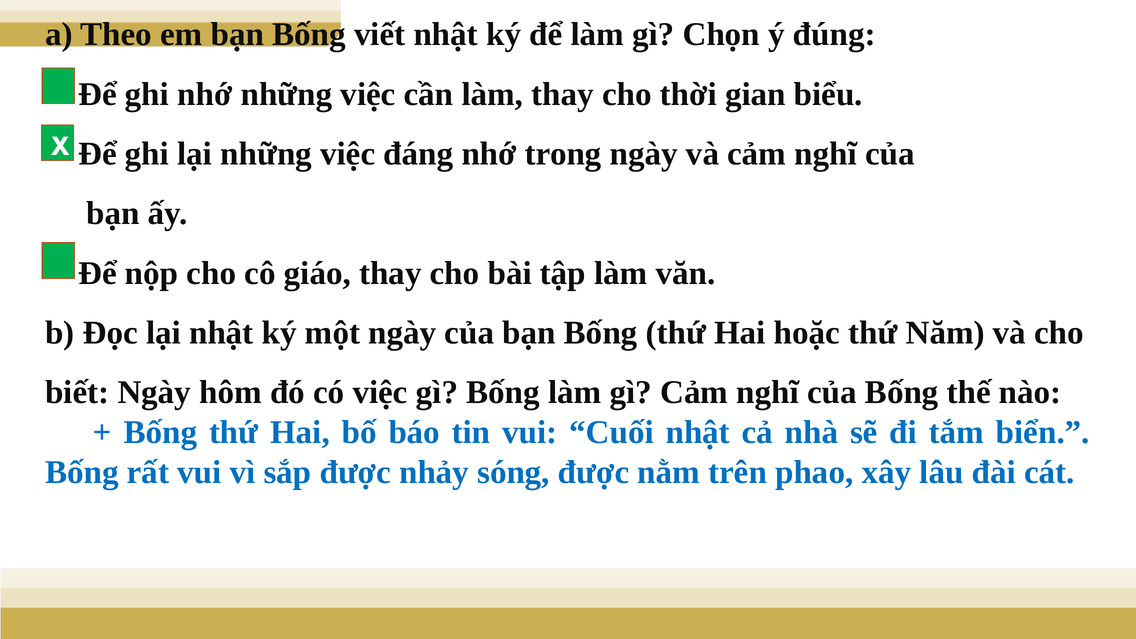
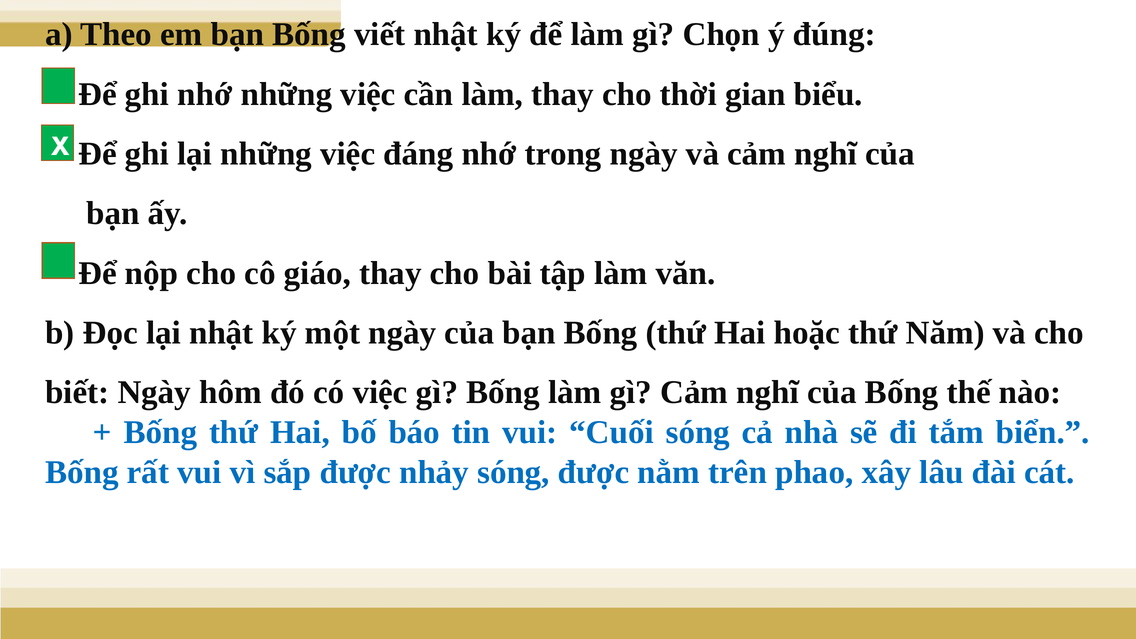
Cuối nhật: nhật -> sóng
